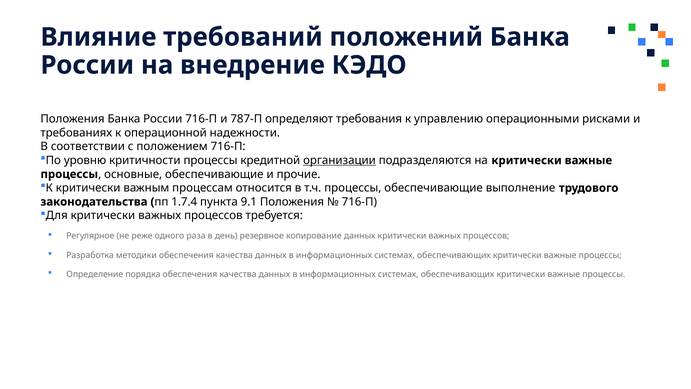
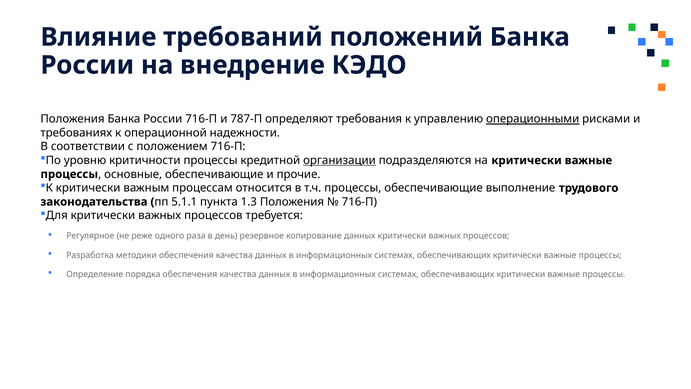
операционными underline: none -> present
1.7.4: 1.7.4 -> 5.1.1
9.1: 9.1 -> 1.3
